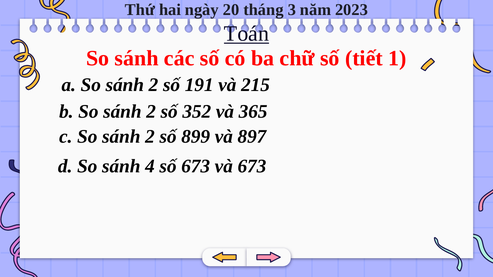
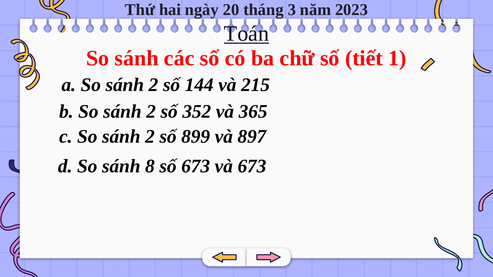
191: 191 -> 144
4: 4 -> 8
